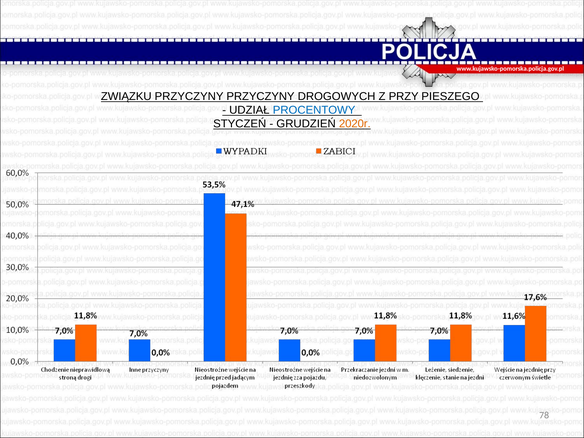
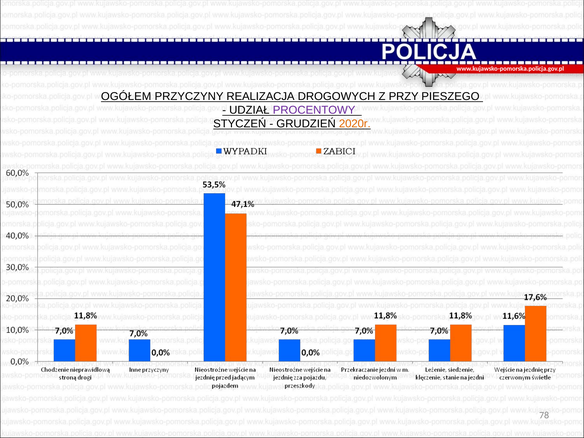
ZWIĄZKU: ZWIĄZKU -> OGÓŁEM
PRZYCZYNY PRZYCZYNY: PRZYCZYNY -> REALIZACJA
PROCENTOWY colour: blue -> purple
